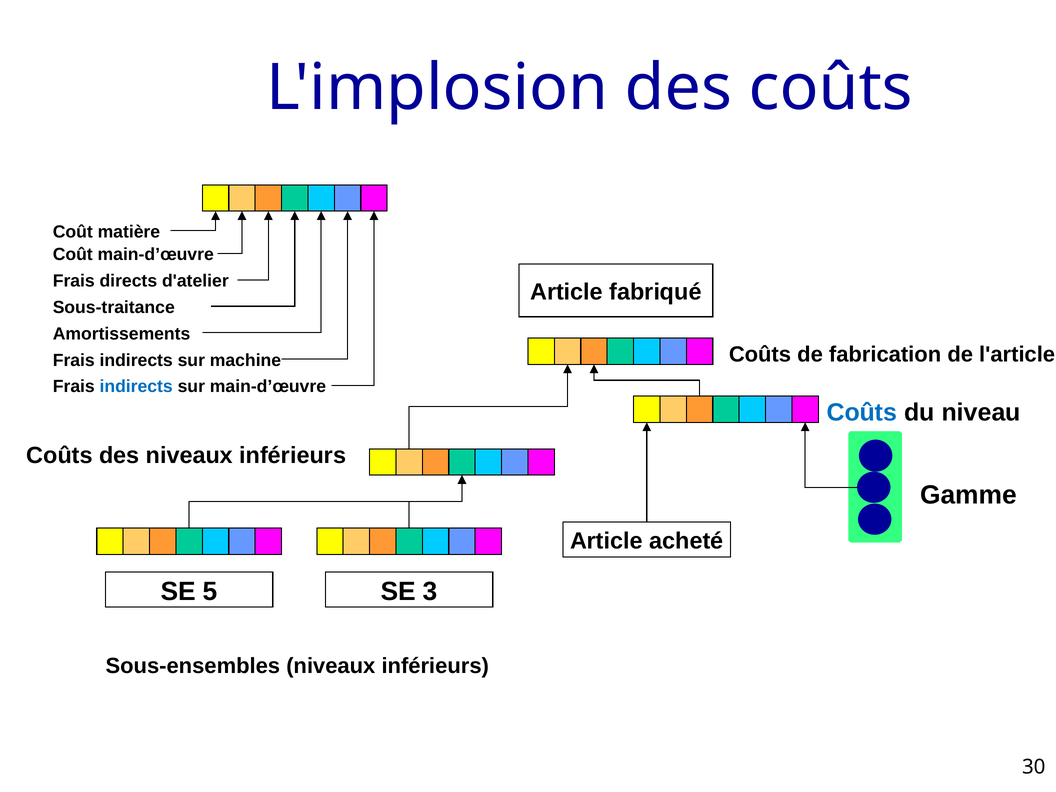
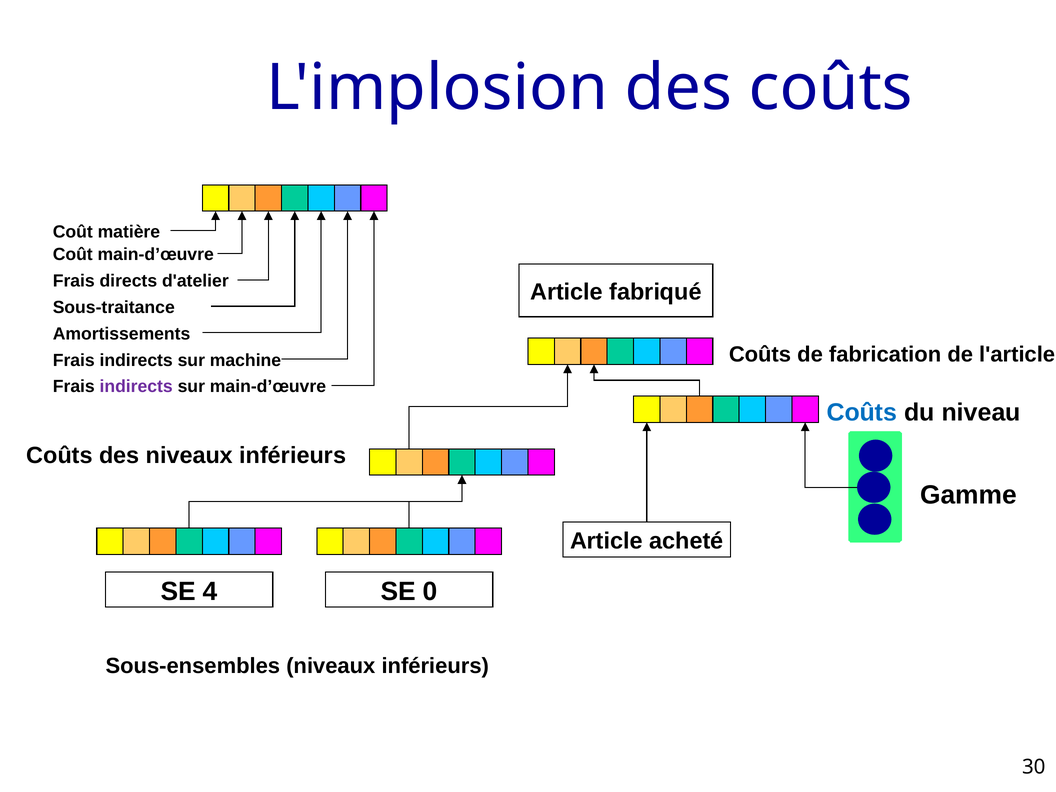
indirects at (136, 387) colour: blue -> purple
5: 5 -> 4
3: 3 -> 0
